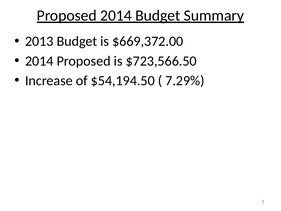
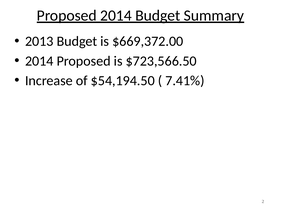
7.29%: 7.29% -> 7.41%
